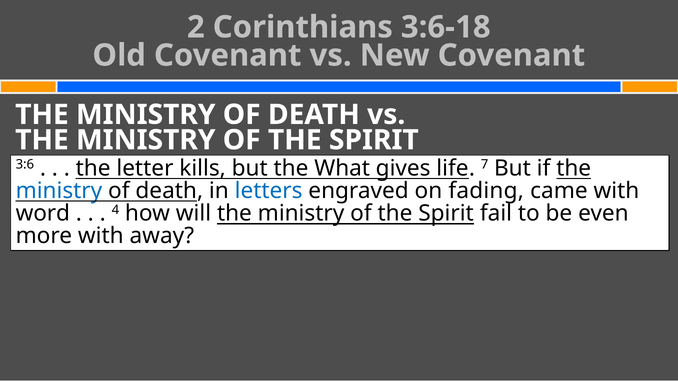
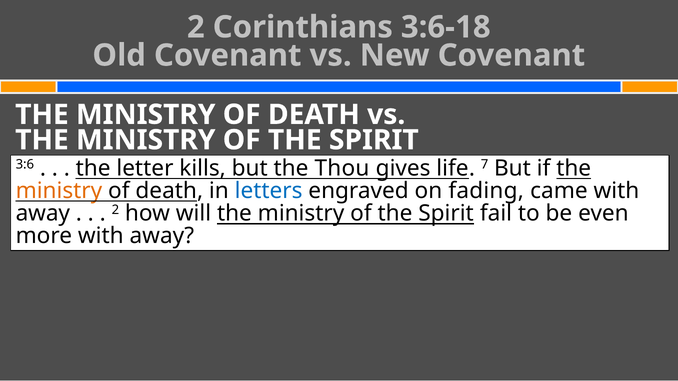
What: What -> Thou
ministry at (59, 191) colour: blue -> orange
word at (43, 214): word -> away
4 at (115, 210): 4 -> 2
